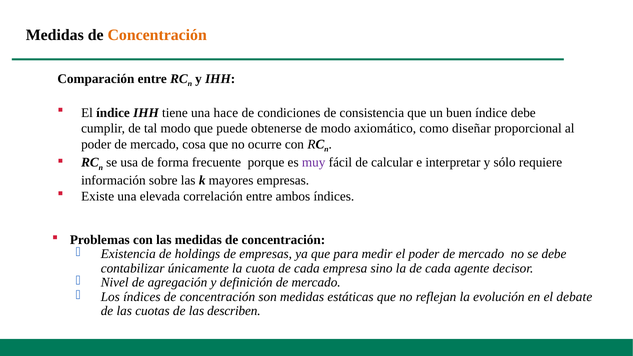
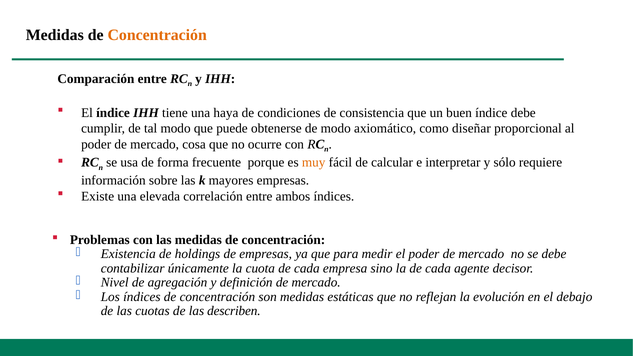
hace: hace -> haya
muy colour: purple -> orange
debate: debate -> debajo
